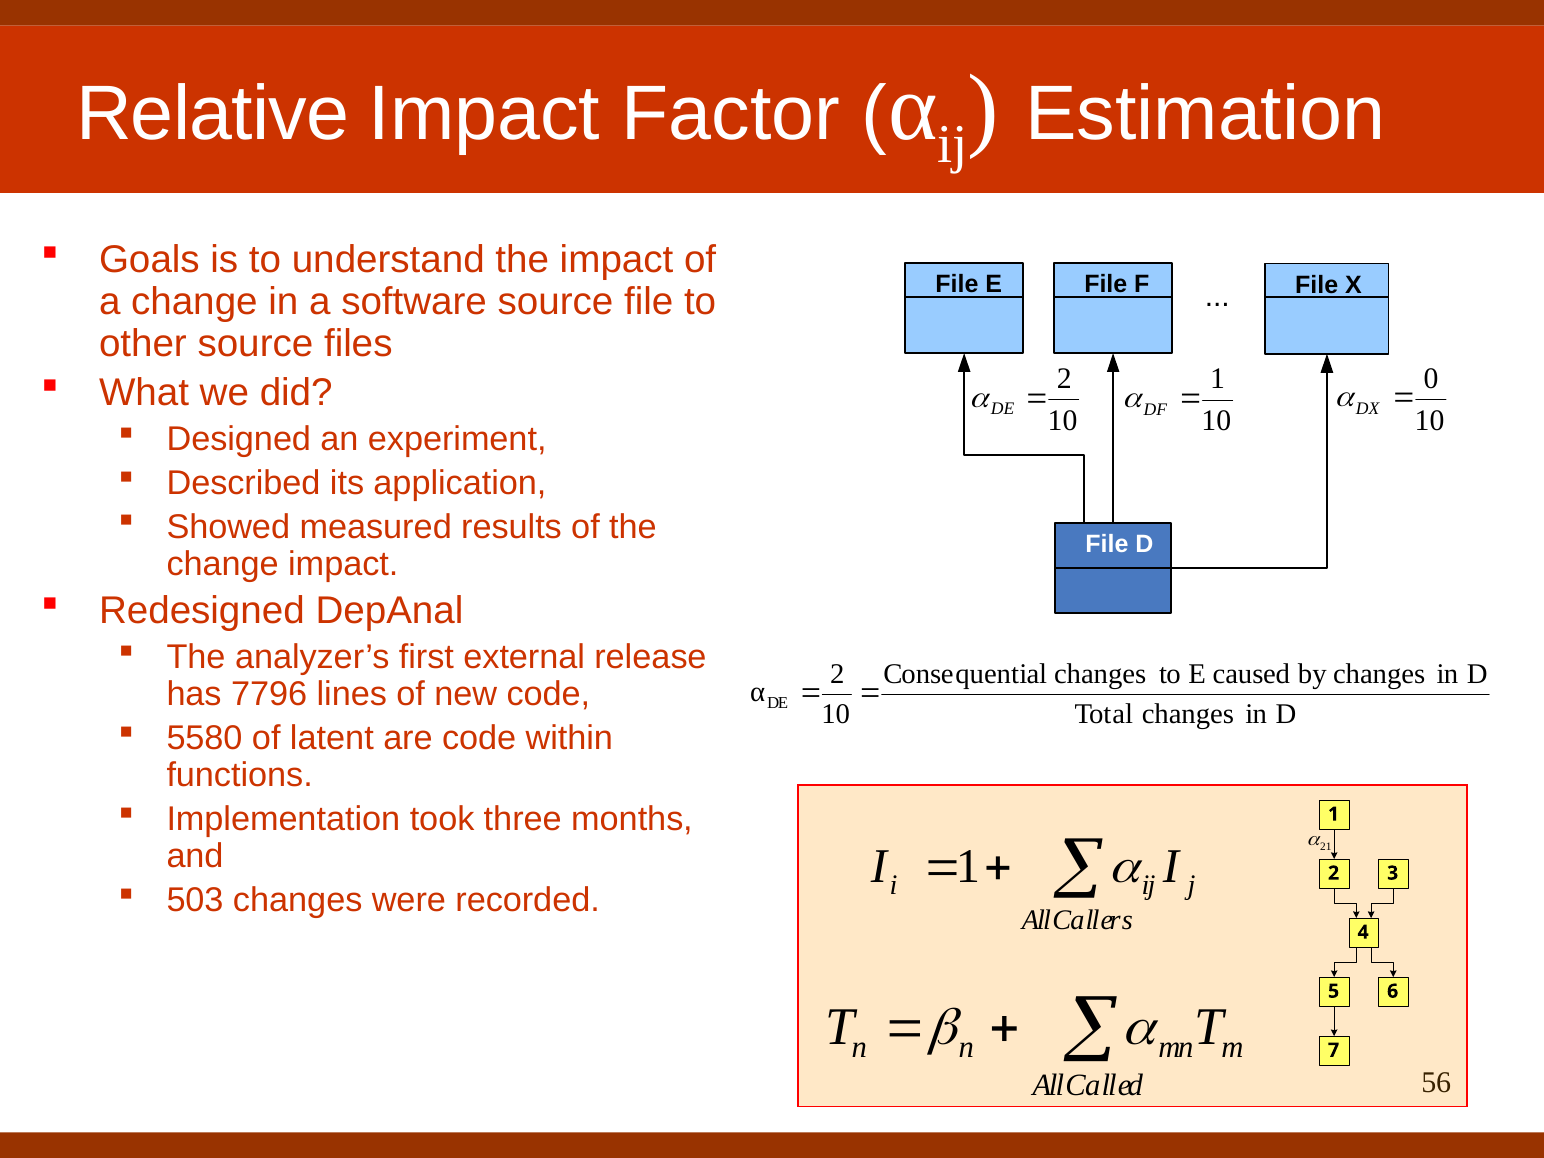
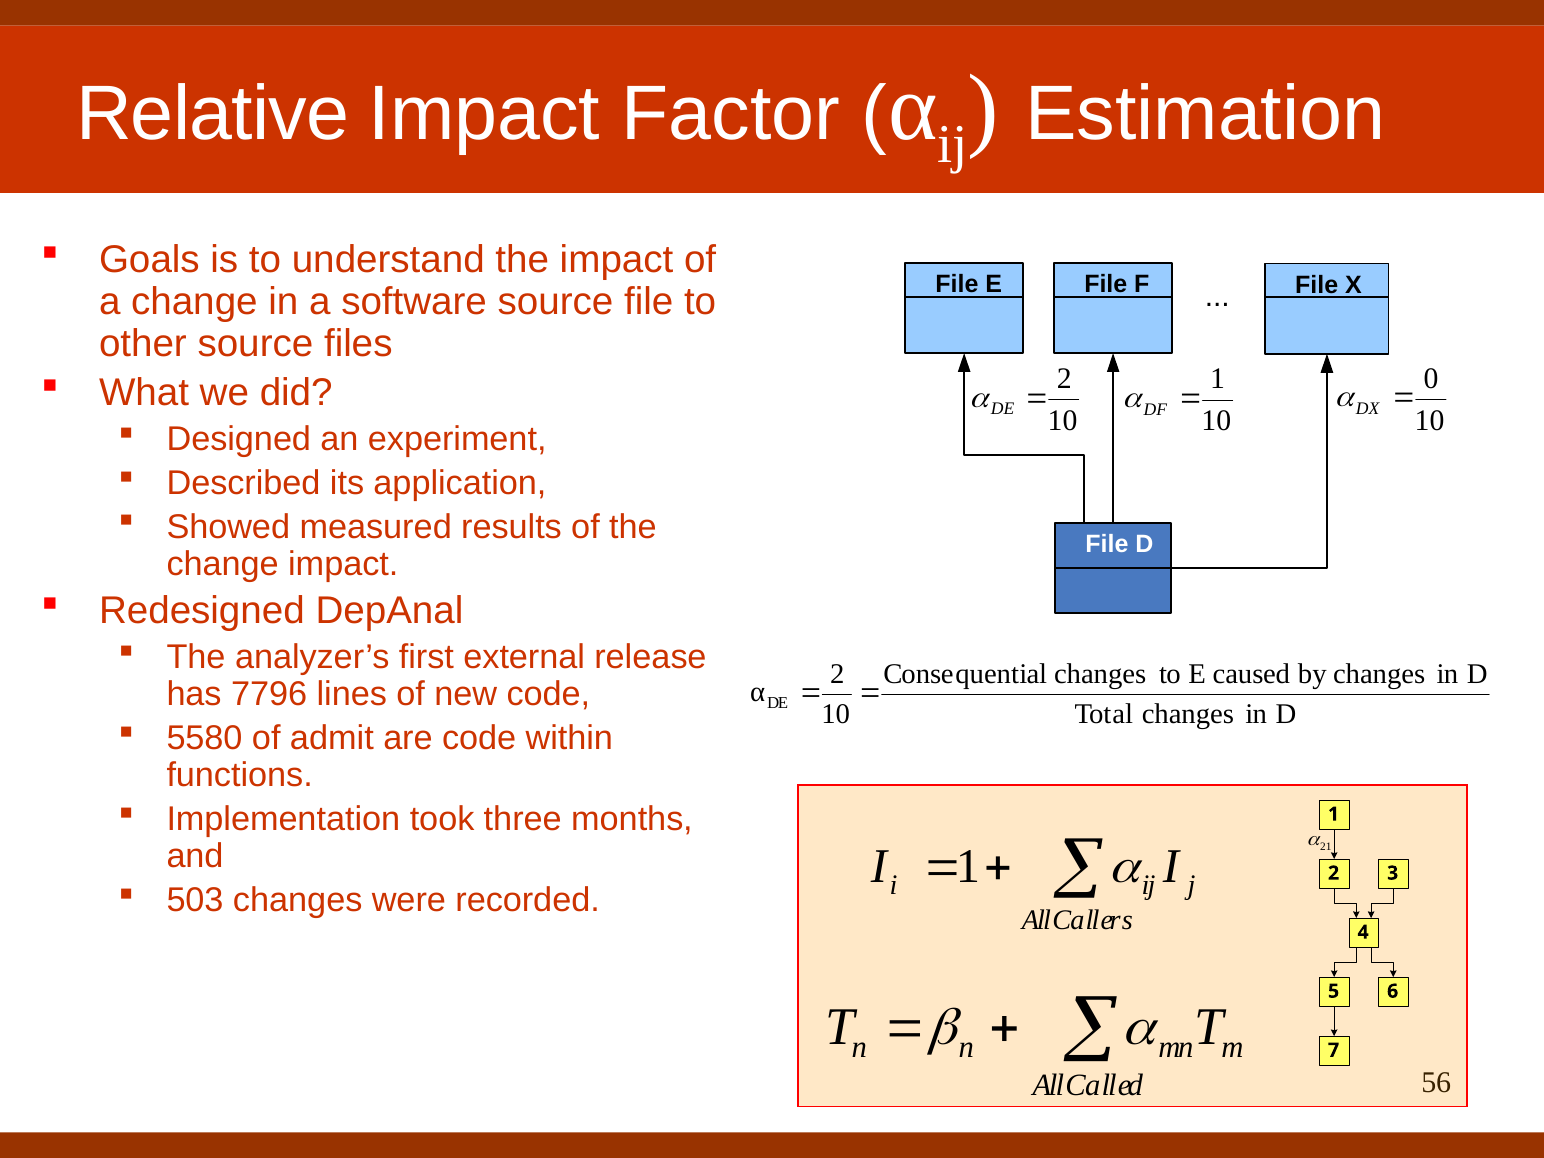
latent: latent -> admit
